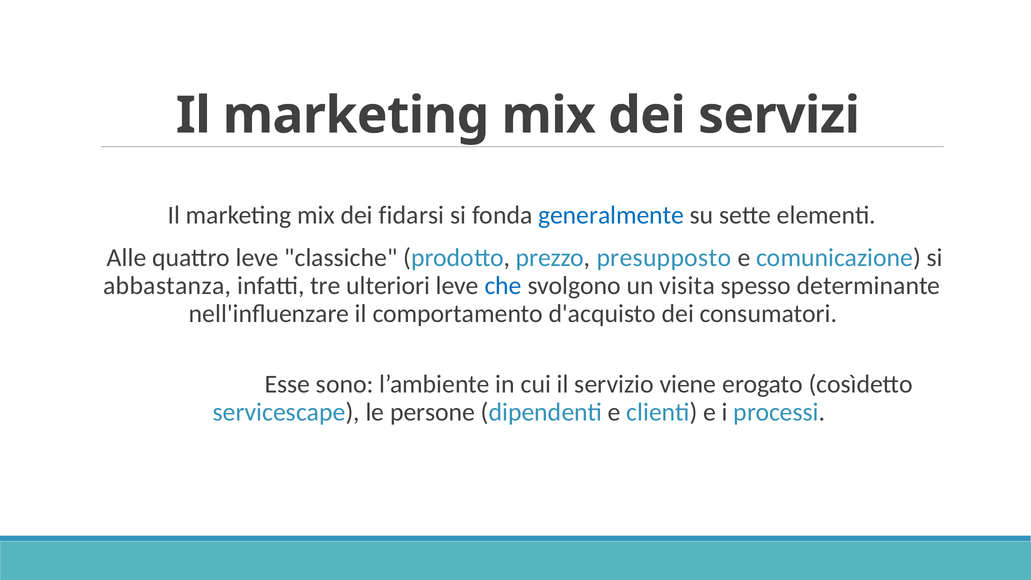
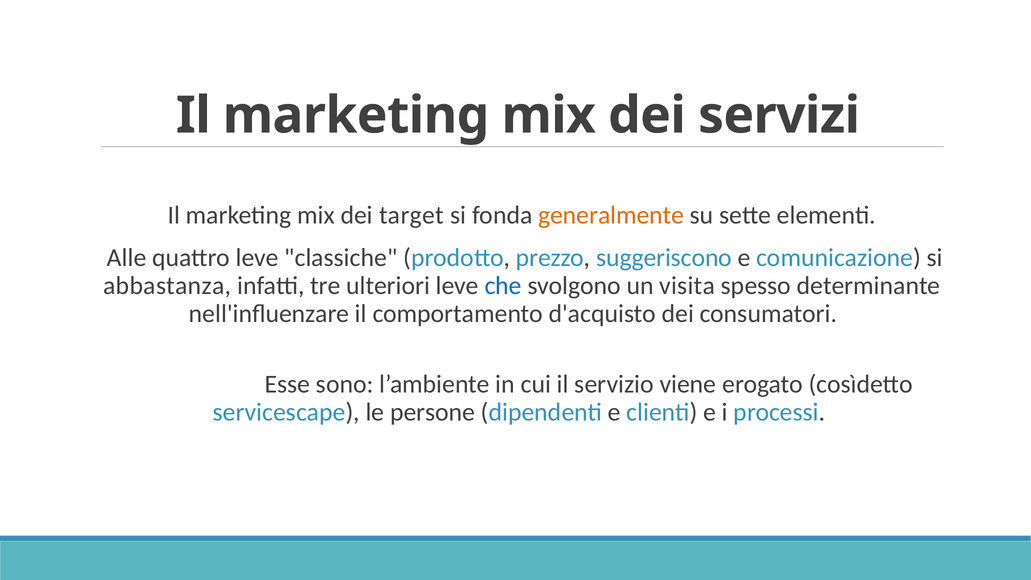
fidarsi: fidarsi -> target
generalmente colour: blue -> orange
presupposto: presupposto -> suggeriscono
